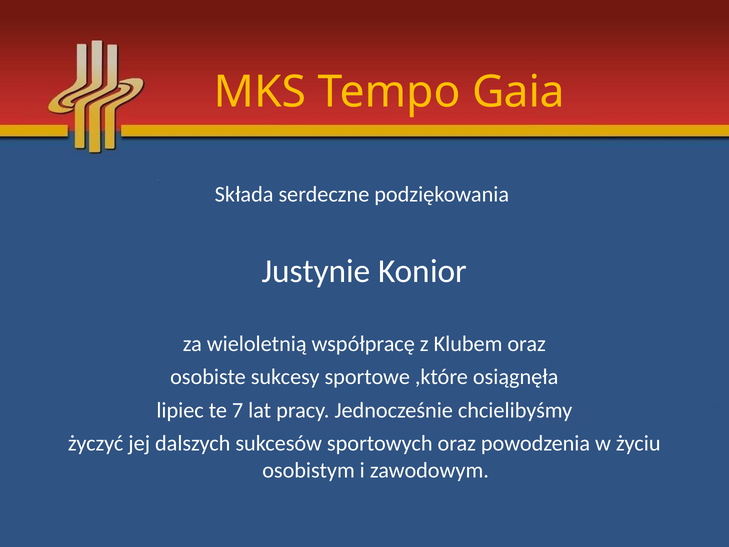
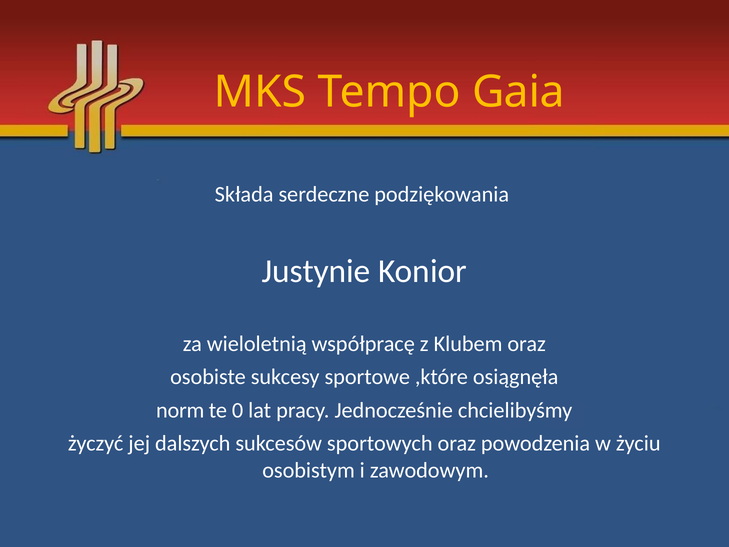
lipiec: lipiec -> norm
7: 7 -> 0
